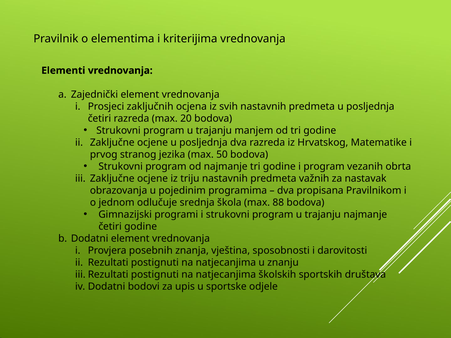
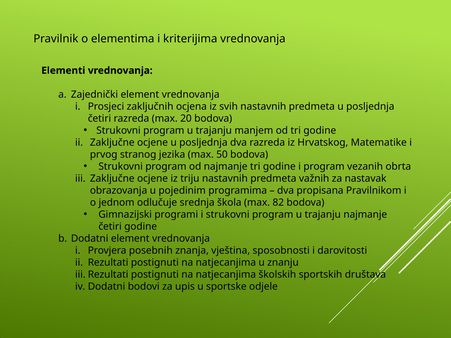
88: 88 -> 82
